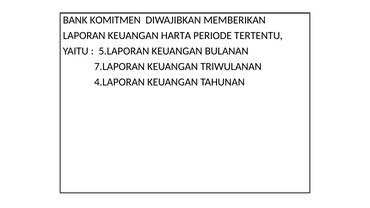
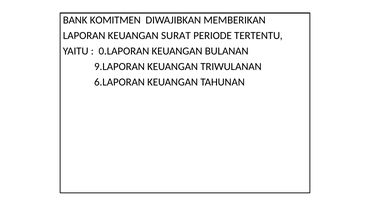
HARTA: HARTA -> SURAT
5.LAPORAN: 5.LAPORAN -> 0.LAPORAN
7.LAPORAN: 7.LAPORAN -> 9.LAPORAN
4.LAPORAN: 4.LAPORAN -> 6.LAPORAN
